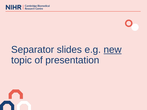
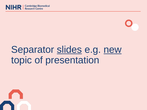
slides underline: none -> present
